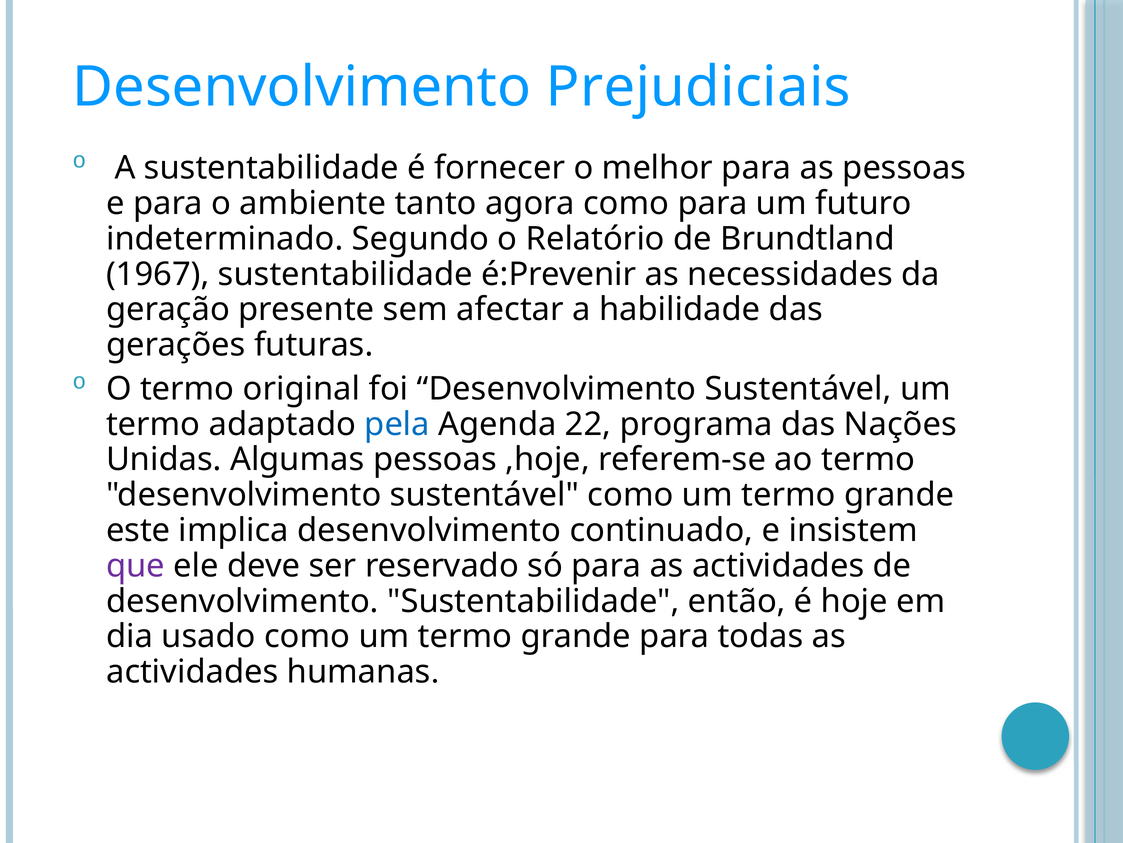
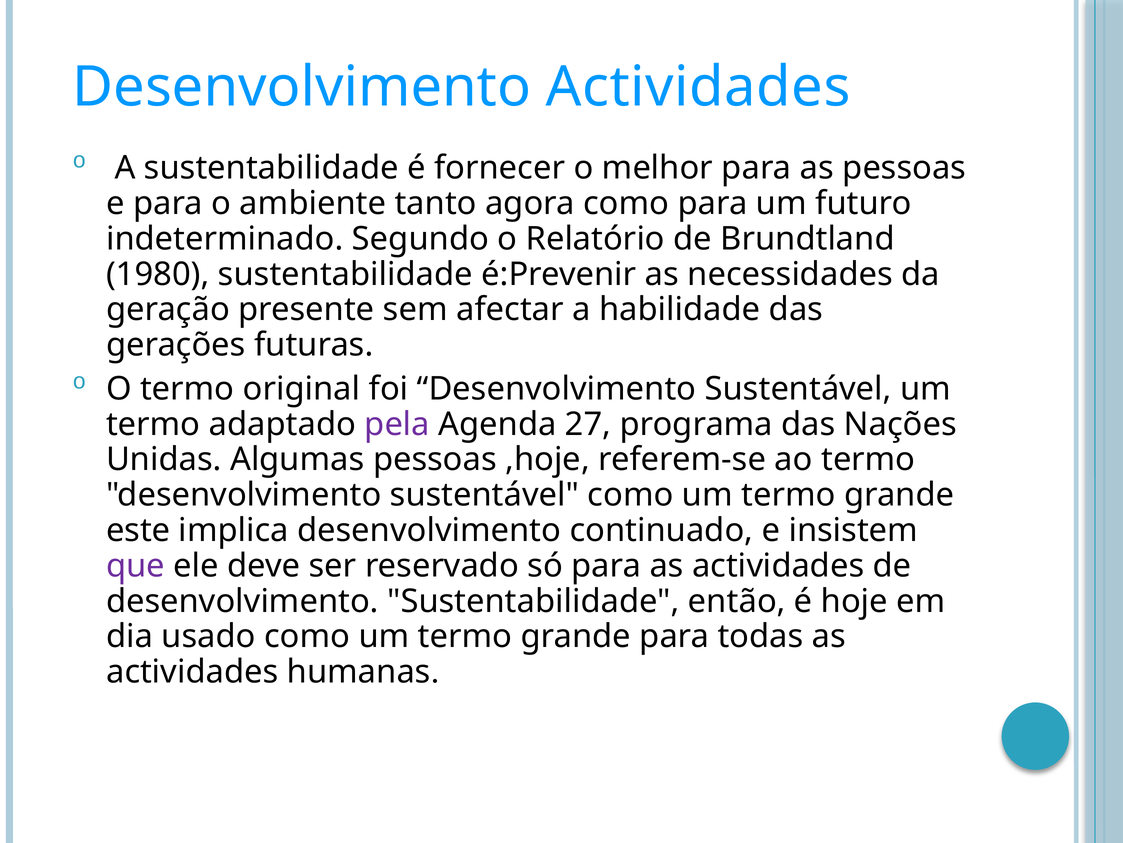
Desenvolvimento Prejudiciais: Prejudiciais -> Actividades
1967: 1967 -> 1980
pela colour: blue -> purple
22: 22 -> 27
